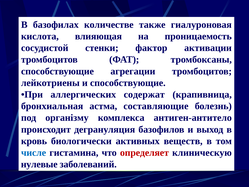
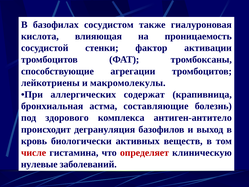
количестве: количестве -> сосудистом
и способствующие: способствующие -> макромолекулы
організму: організму -> здорового
числе colour: blue -> red
